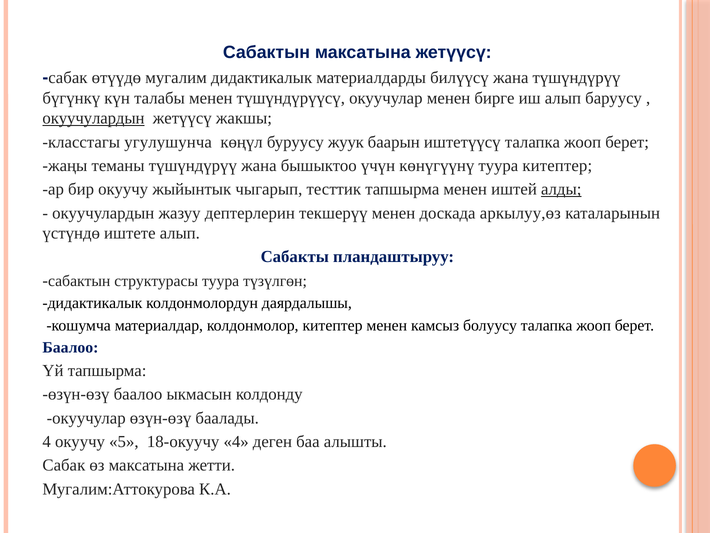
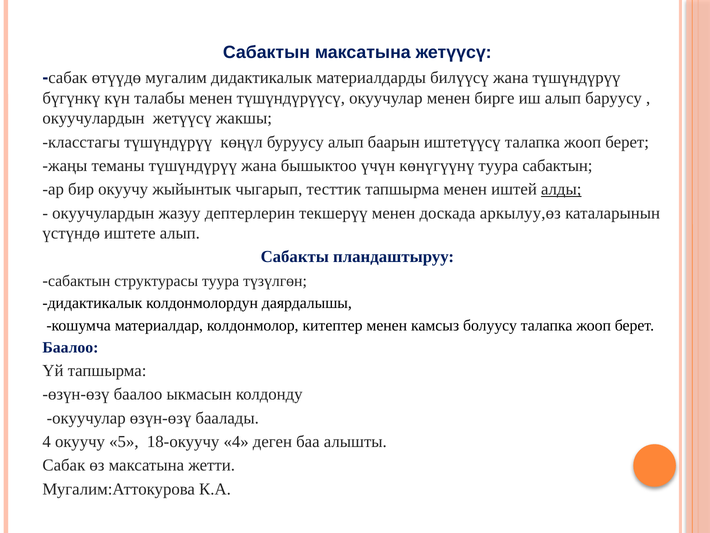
окуучулардын at (94, 118) underline: present -> none
класстагы угулушунча: угулушунча -> түшүндүрүү
буруусу жуук: жуук -> алып
туура китептер: китептер -> сабактын
